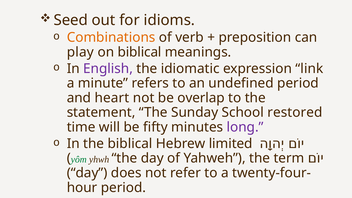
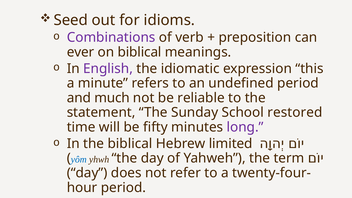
Combinations colour: orange -> purple
play: play -> ever
link: link -> this
heart: heart -> much
overlap: overlap -> reliable
yôm colour: green -> blue
